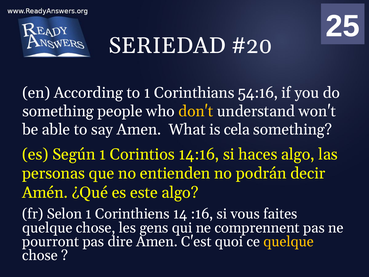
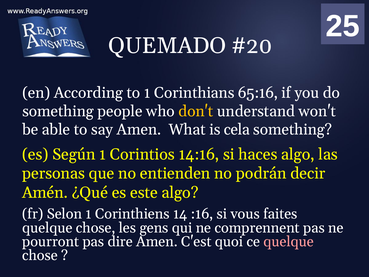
SERIEDAD: SERIEDAD -> QUEMADO
54:16: 54:16 -> 65:16
quelque at (289, 241) colour: yellow -> pink
